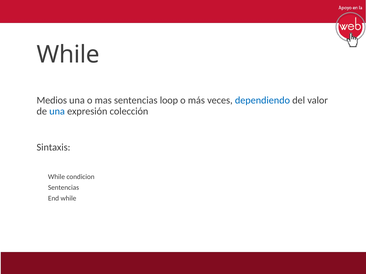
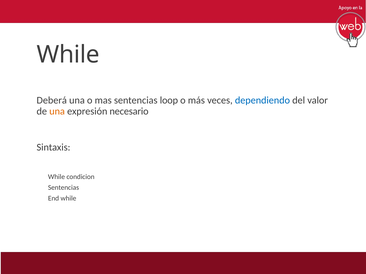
Medios: Medios -> Deberá
una at (57, 111) colour: blue -> orange
colección: colección -> necesario
